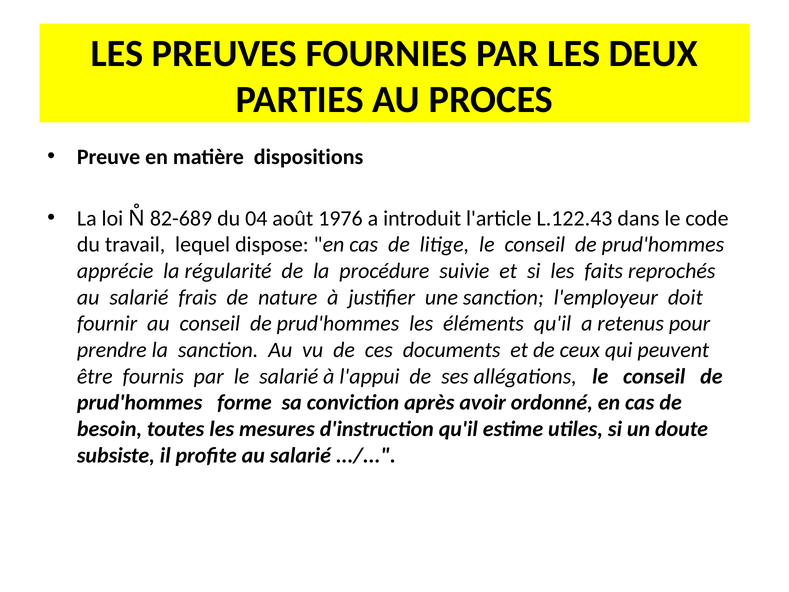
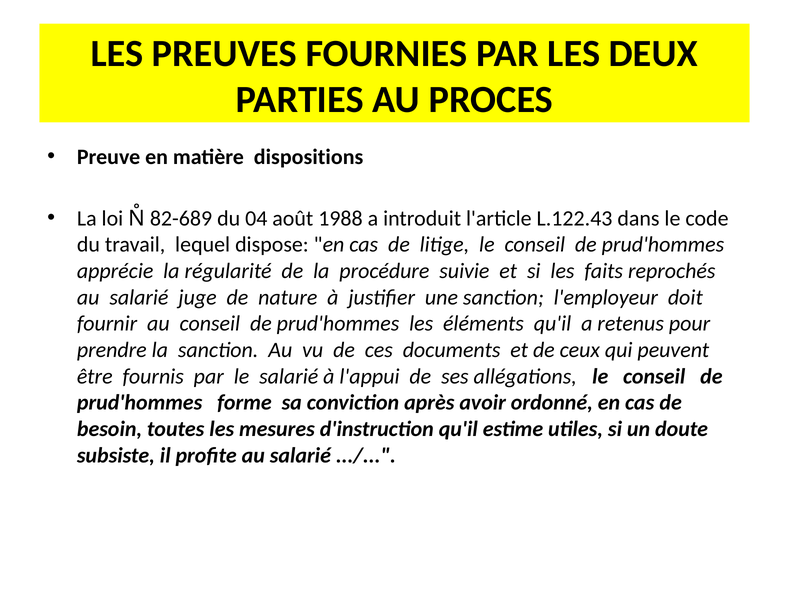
1976: 1976 -> 1988
frais: frais -> juge
